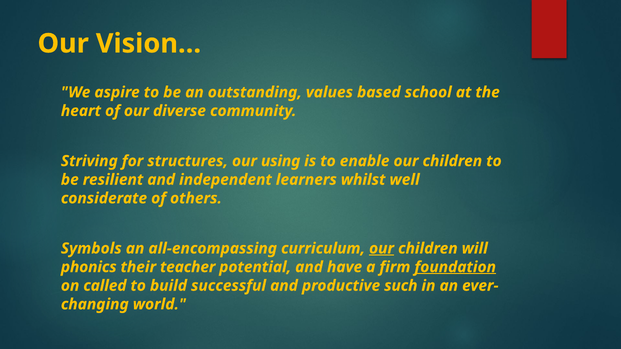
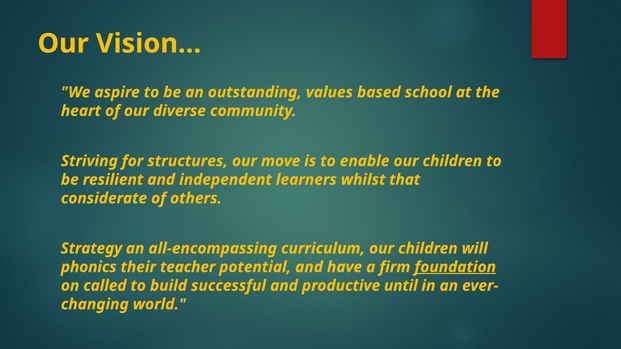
using: using -> move
well: well -> that
Symbols: Symbols -> Strategy
our at (382, 249) underline: present -> none
such: such -> until
